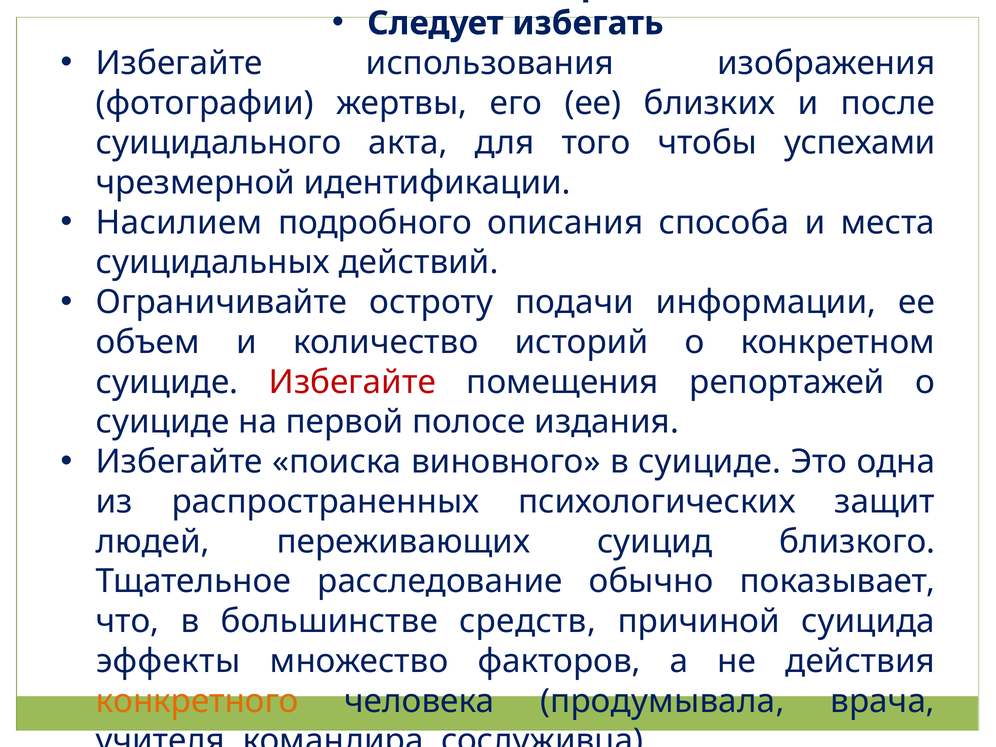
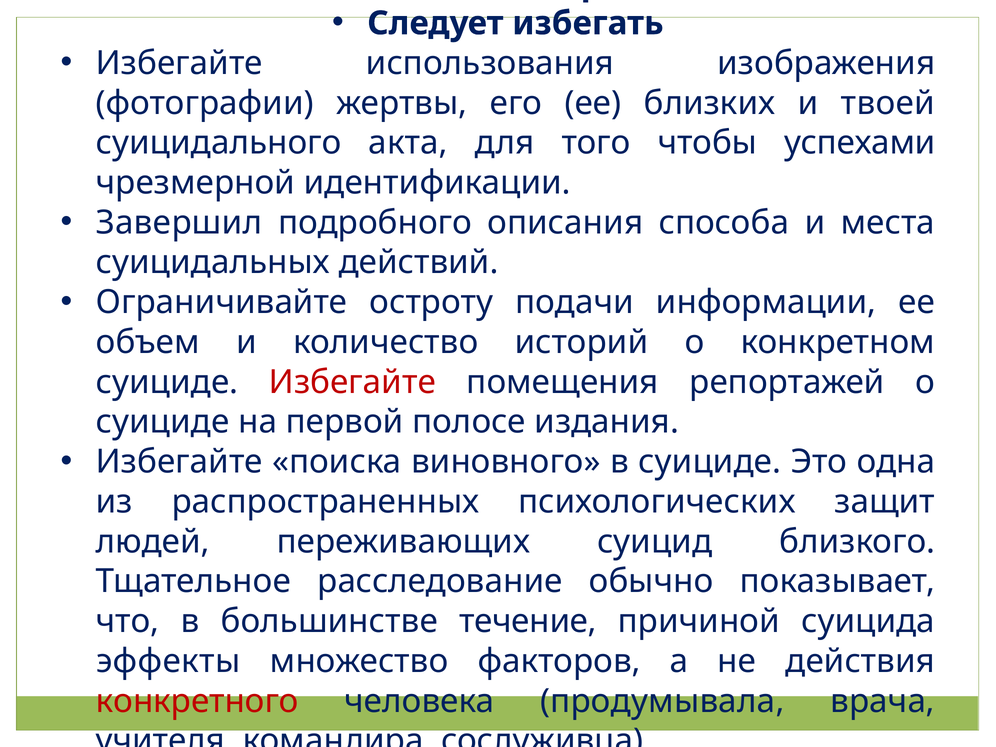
после: после -> твоей
Насилием: Насилием -> Завершил
средств: средств -> течение
конкретного colour: orange -> red
